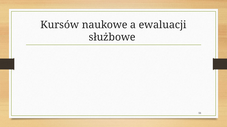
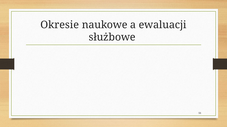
Kursów: Kursów -> Okresie
